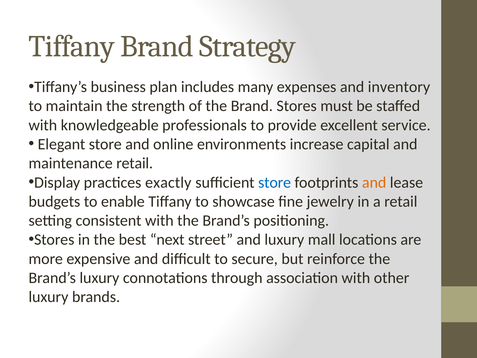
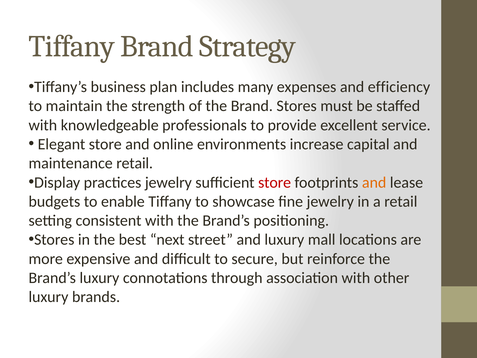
inventory: inventory -> efficiency
practices exactly: exactly -> jewelry
store at (275, 182) colour: blue -> red
